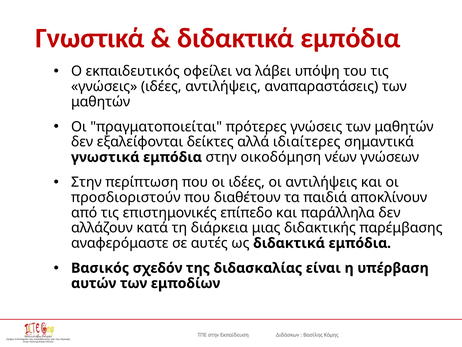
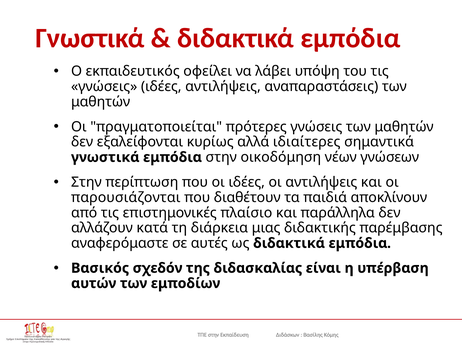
δείκτες: δείκτες -> κυρίως
προσδιοριστούν: προσδιοριστούν -> παρουσιάζονται
επίπεδο: επίπεδο -> πλαίσιο
